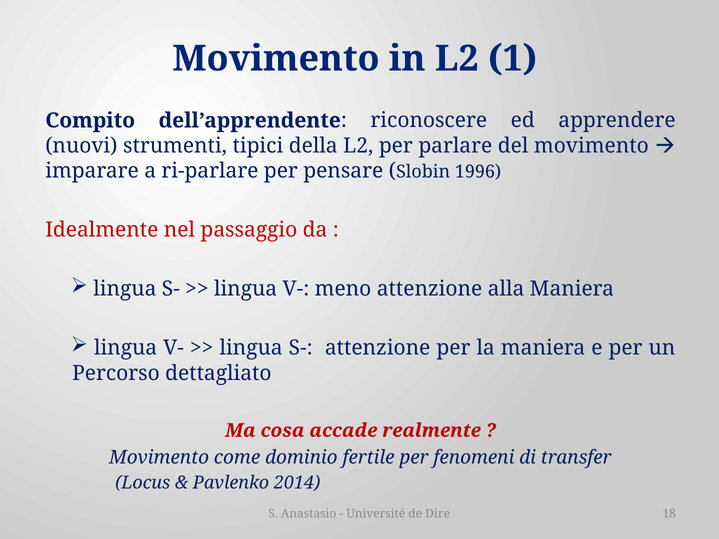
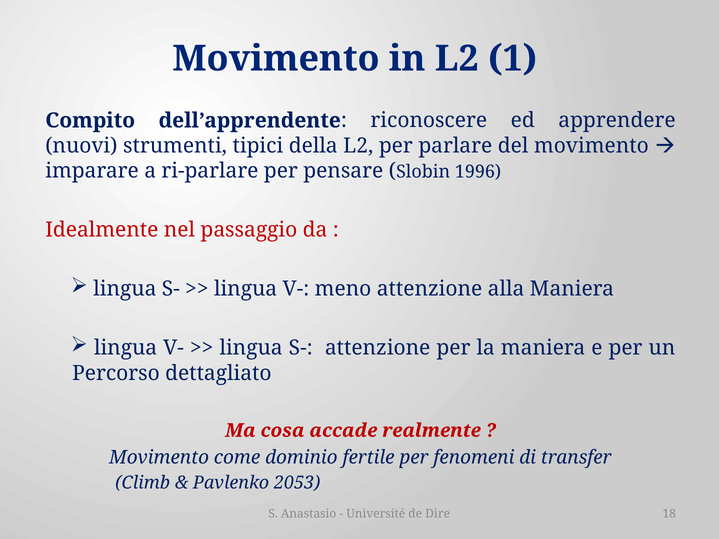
Locus: Locus -> Climb
2014: 2014 -> 2053
